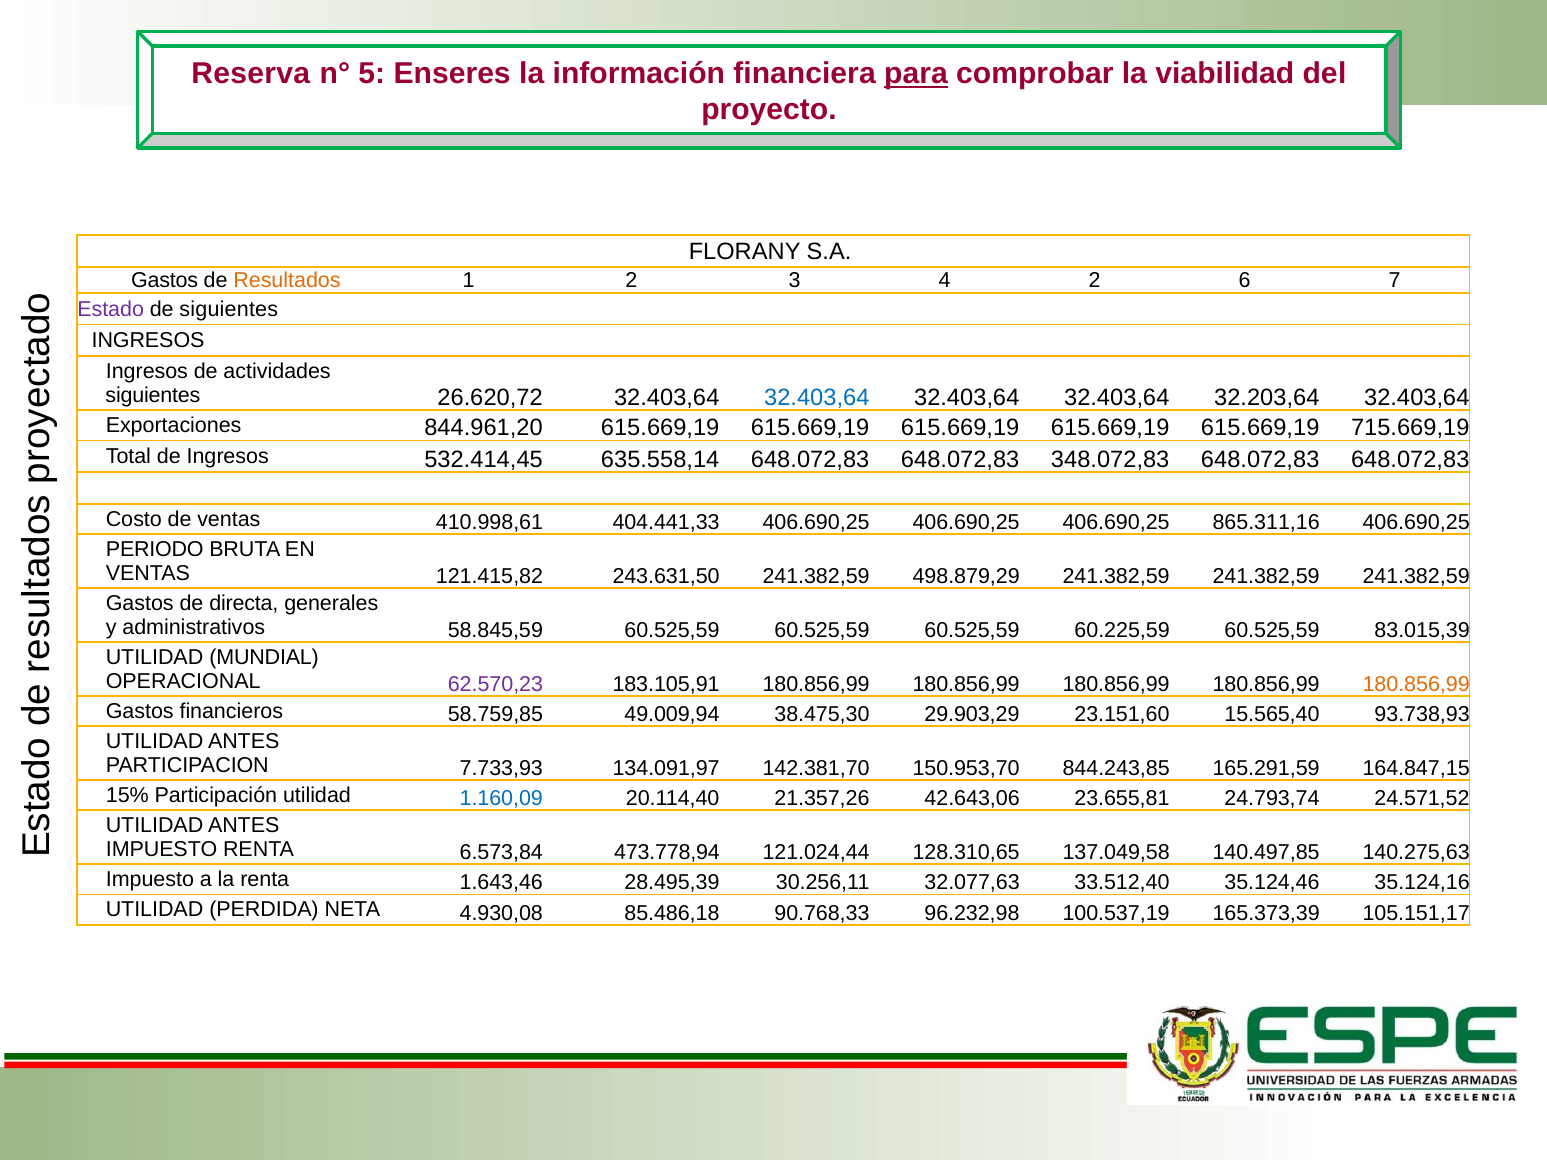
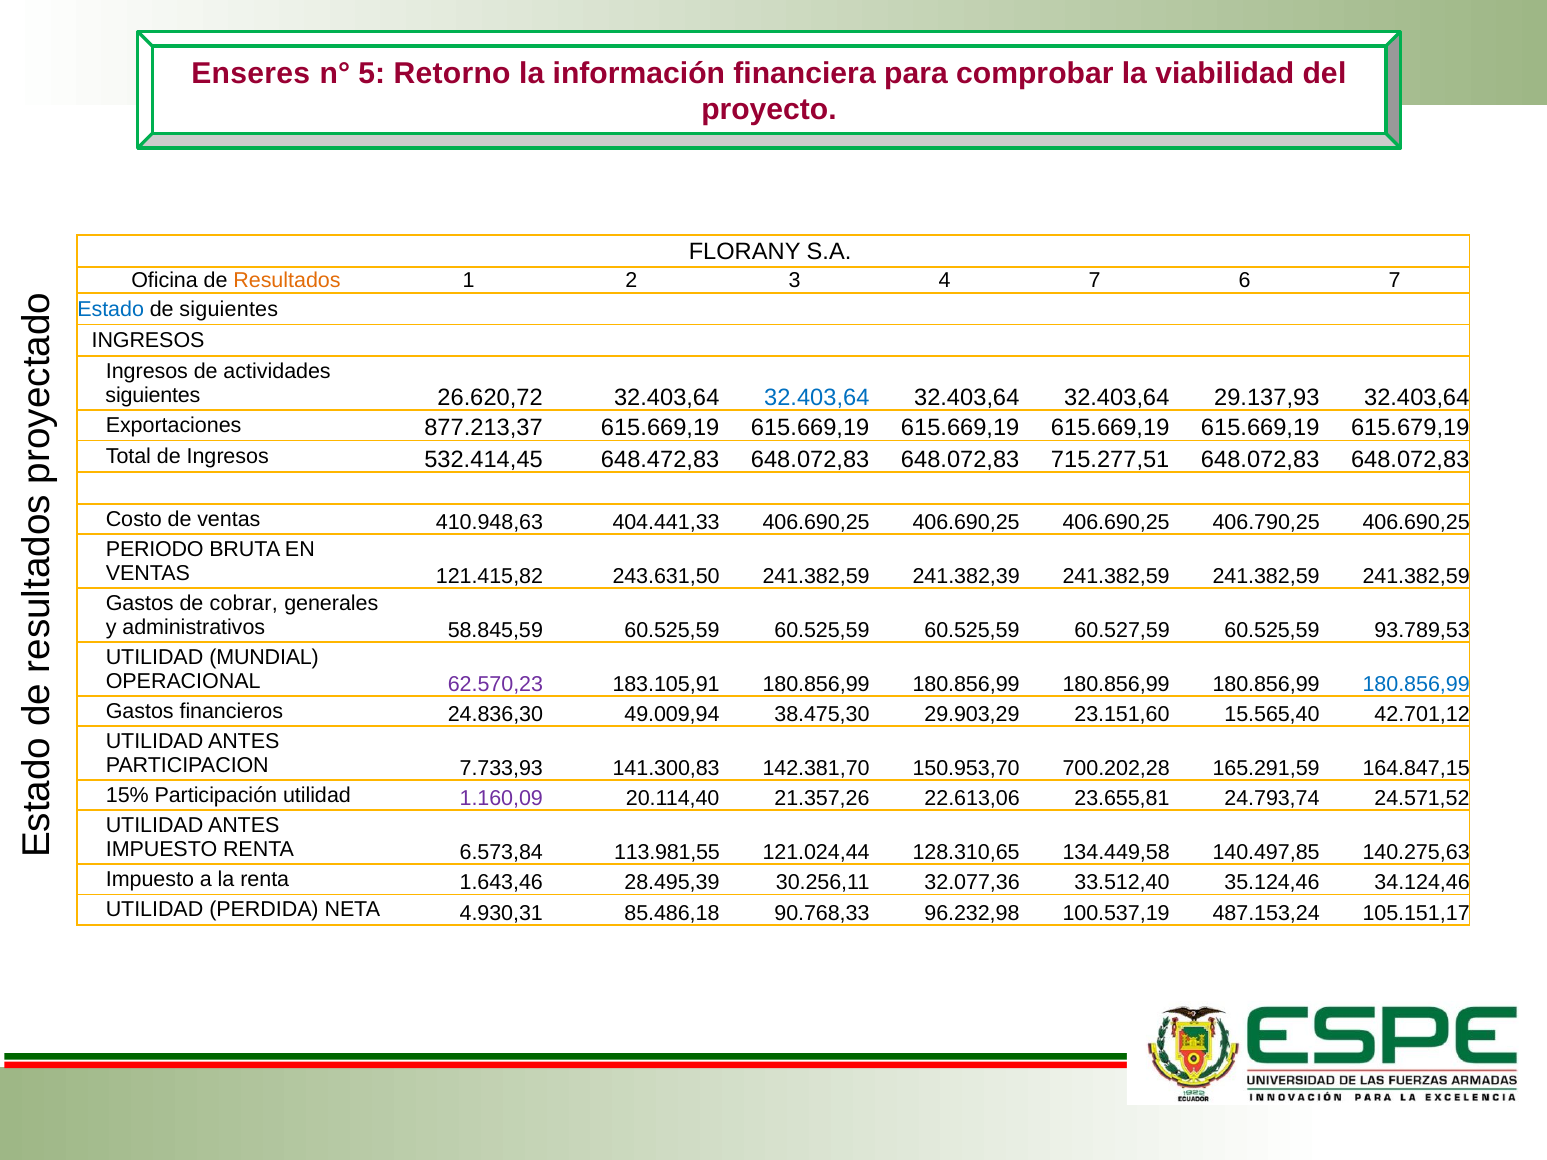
Reserva: Reserva -> Enseres
Enseres: Enseres -> Retorno
para underline: present -> none
Gastos at (165, 280): Gastos -> Oficina
4 2: 2 -> 7
Estado colour: purple -> blue
32.203,64: 32.203,64 -> 29.137,93
844.961,20: 844.961,20 -> 877.213,37
715.669,19: 715.669,19 -> 615.679,19
635.558,14: 635.558,14 -> 648.472,83
348.072,83: 348.072,83 -> 715.277,51
410.998,61: 410.998,61 -> 410.948,63
865.311,16: 865.311,16 -> 406.790,25
498.879,29: 498.879,29 -> 241.382,39
directa: directa -> cobrar
60.225,59: 60.225,59 -> 60.527,59
83.015,39: 83.015,39 -> 93.789,53
180.856,99 at (1416, 684) colour: orange -> blue
58.759,85: 58.759,85 -> 24.836,30
93.738,93: 93.738,93 -> 42.701,12
134.091,97: 134.091,97 -> 141.300,83
844.243,85: 844.243,85 -> 700.202,28
1.160,09 colour: blue -> purple
42.643,06: 42.643,06 -> 22.613,06
473.778,94: 473.778,94 -> 113.981,55
137.049,58: 137.049,58 -> 134.449,58
32.077,63: 32.077,63 -> 32.077,36
35.124,16: 35.124,16 -> 34.124,46
4.930,08: 4.930,08 -> 4.930,31
165.373,39: 165.373,39 -> 487.153,24
